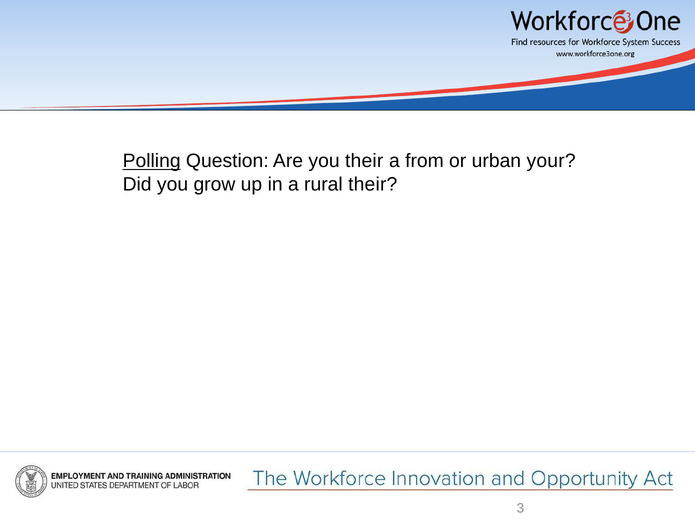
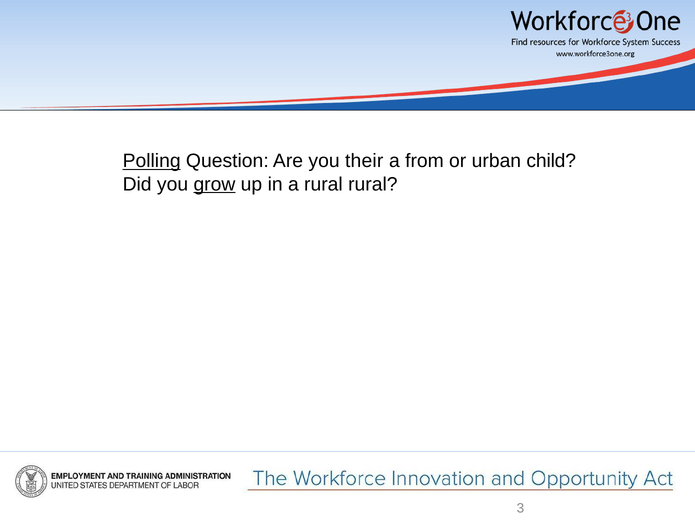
your: your -> child
grow underline: none -> present
rural their: their -> rural
